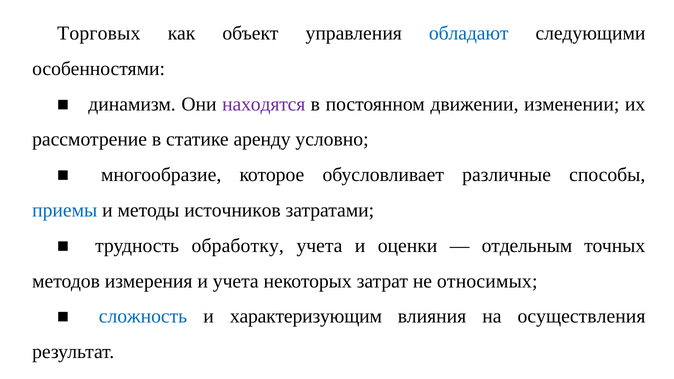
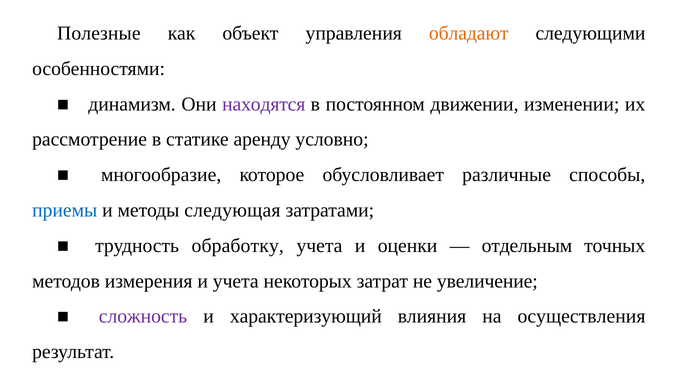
Торговых: Торговых -> Полезные
обладают colour: blue -> orange
источников: источников -> следующая
относимых: относимых -> увеличение
сложность colour: blue -> purple
характеризующим: характеризующим -> характеризующий
